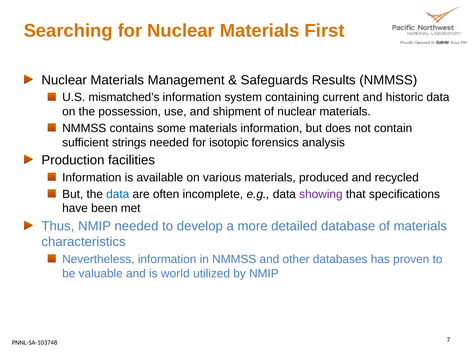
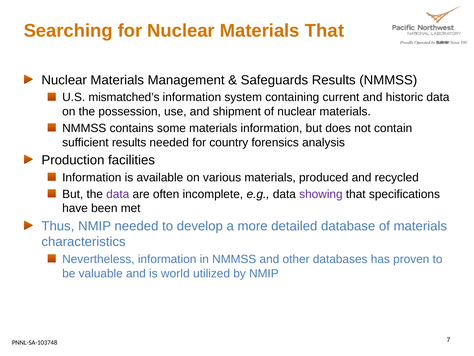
Materials First: First -> That
sufficient strings: strings -> results
isotopic: isotopic -> country
data at (118, 194) colour: blue -> purple
